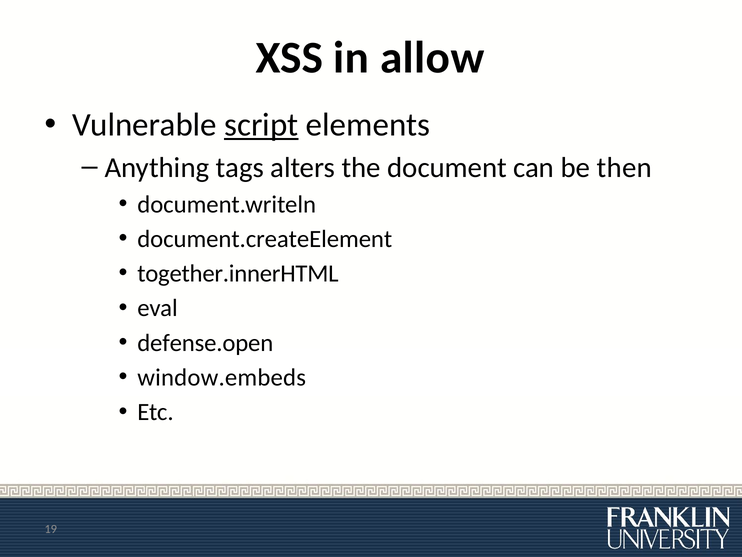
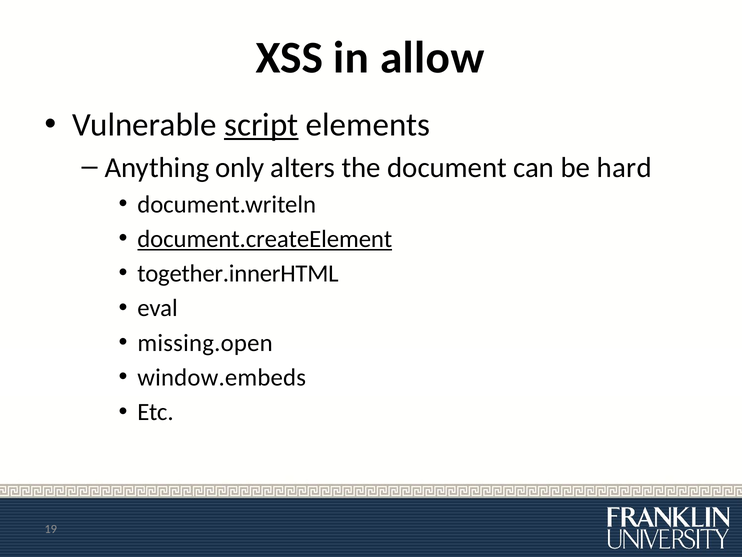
tags: tags -> only
then: then -> hard
document.createElement underline: none -> present
defense.open: defense.open -> missing.open
